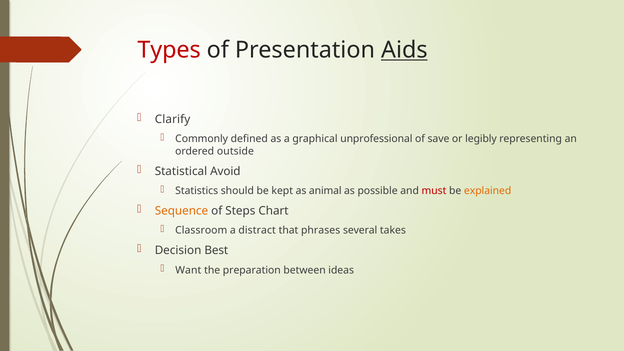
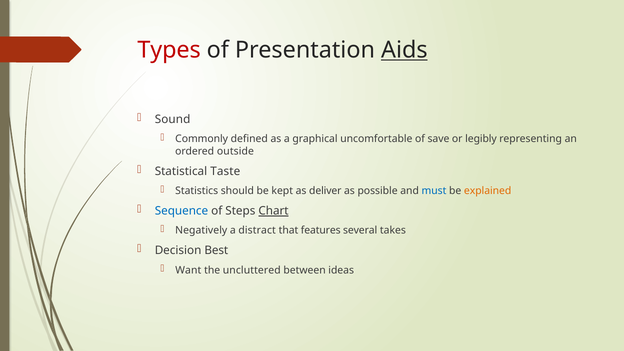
Clarify: Clarify -> Sound
unprofessional: unprofessional -> uncomfortable
Avoid: Avoid -> Taste
animal: animal -> deliver
must colour: red -> blue
Sequence colour: orange -> blue
Chart underline: none -> present
Classroom: Classroom -> Negatively
phrases: phrases -> features
preparation: preparation -> uncluttered
